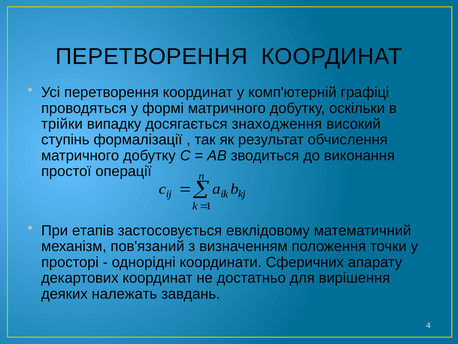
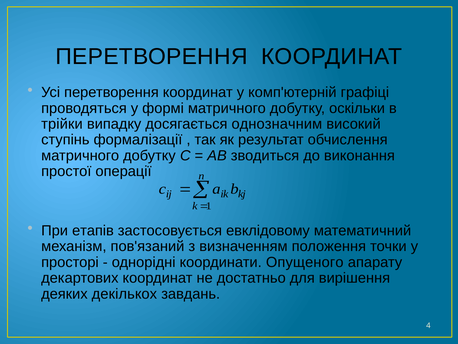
знаходження: знаходження -> однозначним
Сферичних: Сферичних -> Опущеного
належать: належать -> декількох
